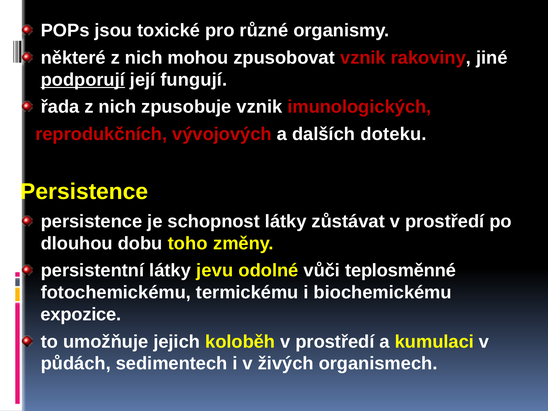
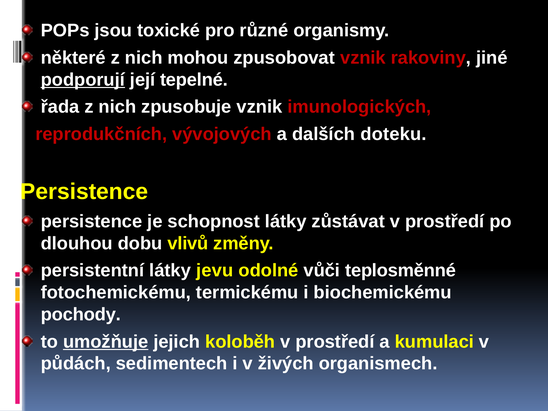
fungují: fungují -> tepelné
toho: toho -> vlivů
expozice: expozice -> pochody
umožňuje underline: none -> present
